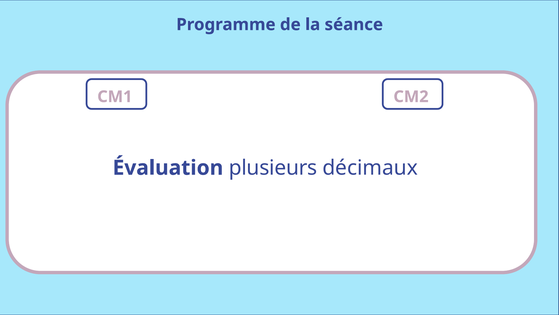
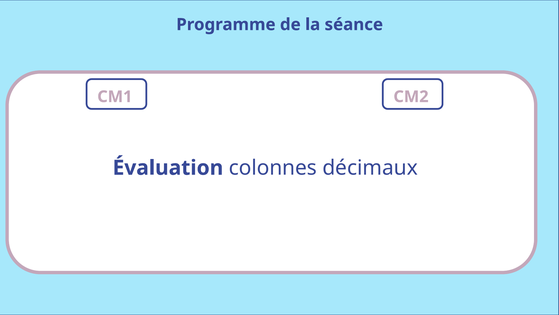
plusieurs: plusieurs -> colonnes
